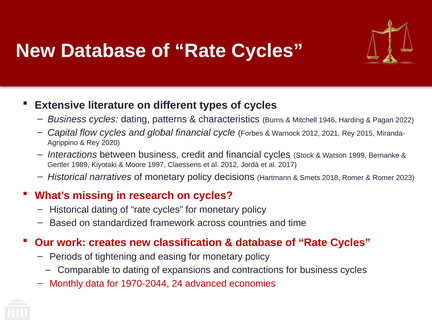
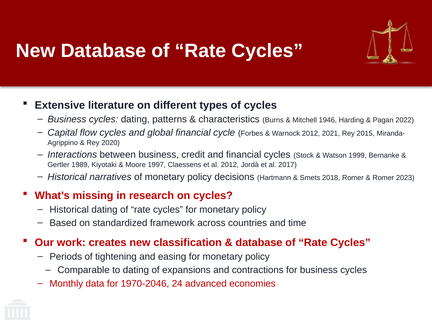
1970-2044: 1970-2044 -> 1970-2046
